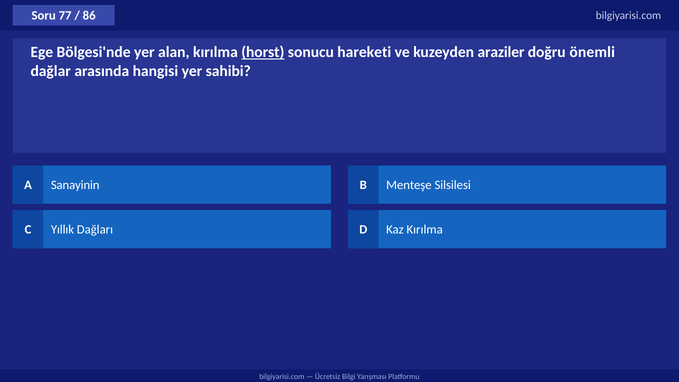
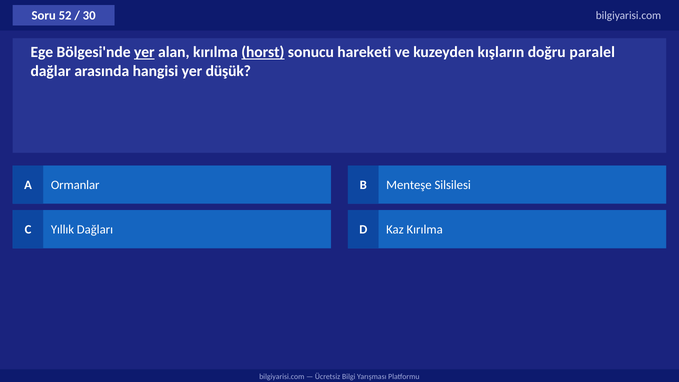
77: 77 -> 52
86: 86 -> 30
yer at (144, 52) underline: none -> present
araziler: araziler -> kışların
önemli: önemli -> paralel
sahibi: sahibi -> düşük
Sanayinin: Sanayinin -> Ormanlar
